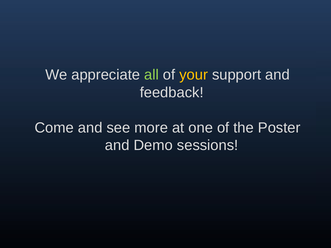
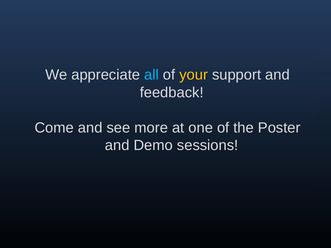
all colour: light green -> light blue
